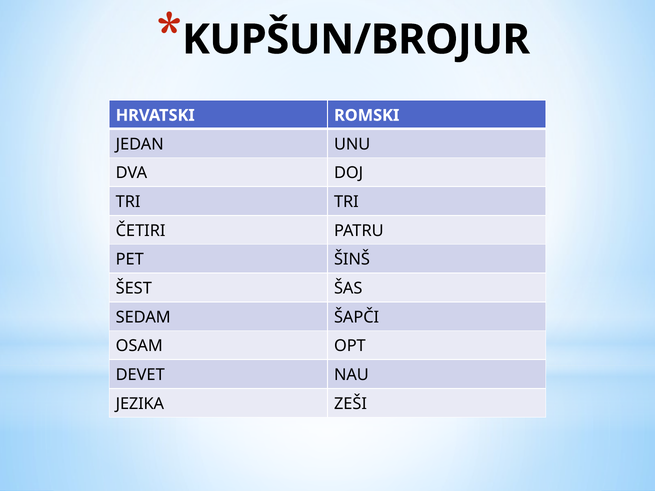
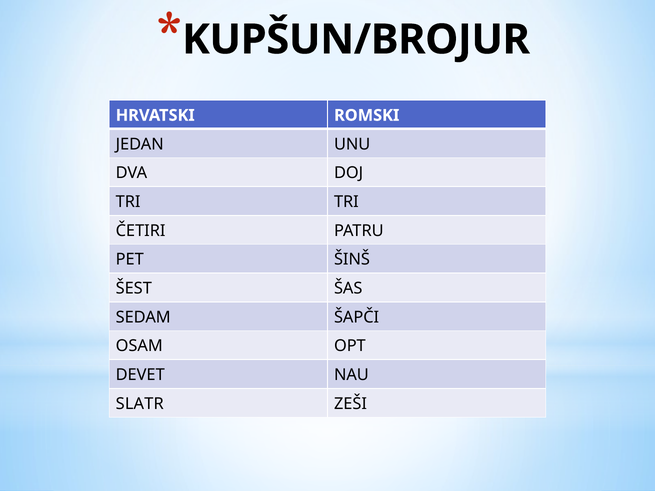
JEZIKA: JEZIKA -> SLATR
